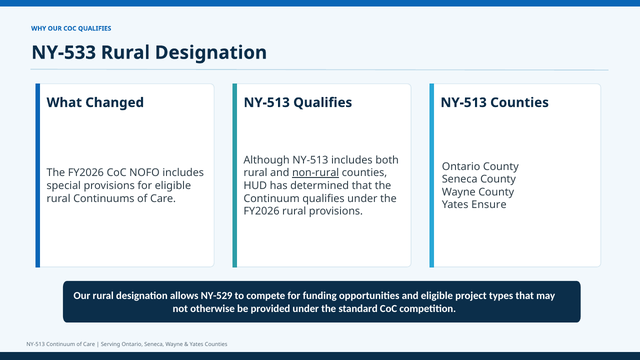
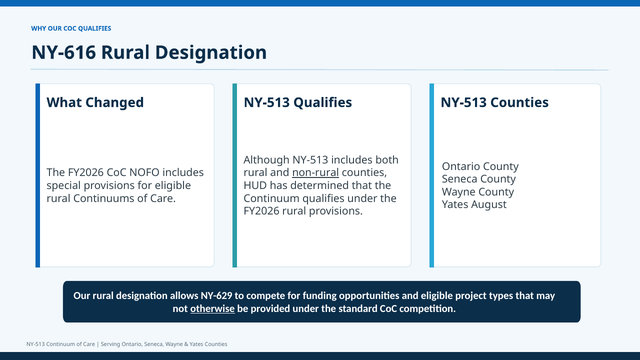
NY-533: NY-533 -> NY-616
Ensure: Ensure -> August
NY-529: NY-529 -> NY-629
otherwise underline: none -> present
